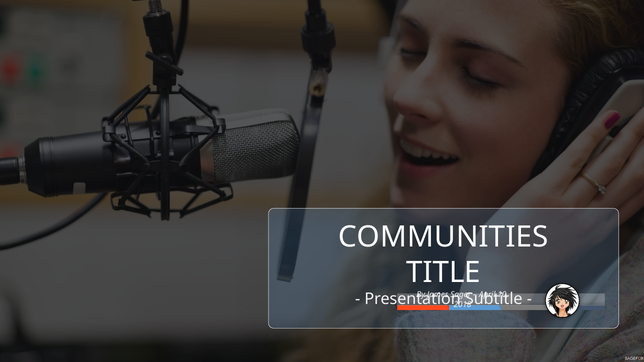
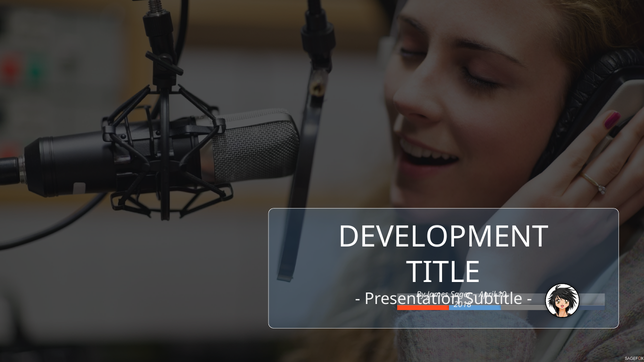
COMMUNITIES: COMMUNITIES -> DEVELOPMENT
